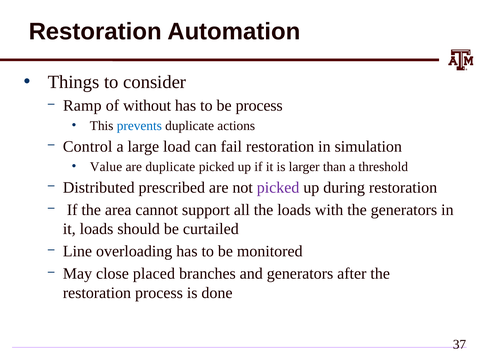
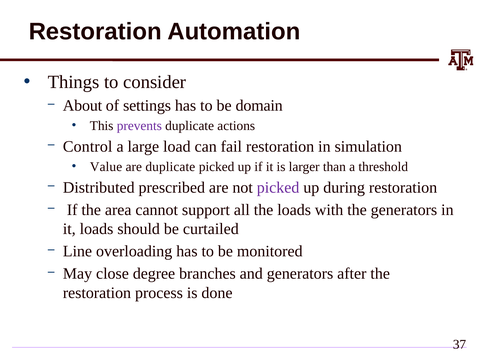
Ramp: Ramp -> About
without: without -> settings
be process: process -> domain
prevents colour: blue -> purple
placed: placed -> degree
